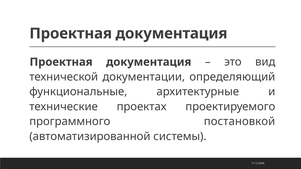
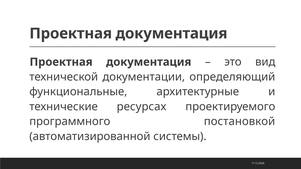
проектах: проектах -> ресурсах
